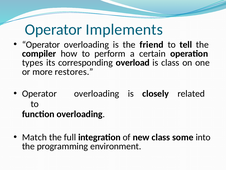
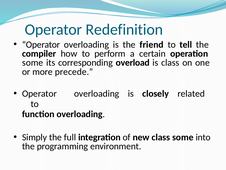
Implements: Implements -> Redefinition
types at (33, 63): types -> some
restores: restores -> precede
Match: Match -> Simply
